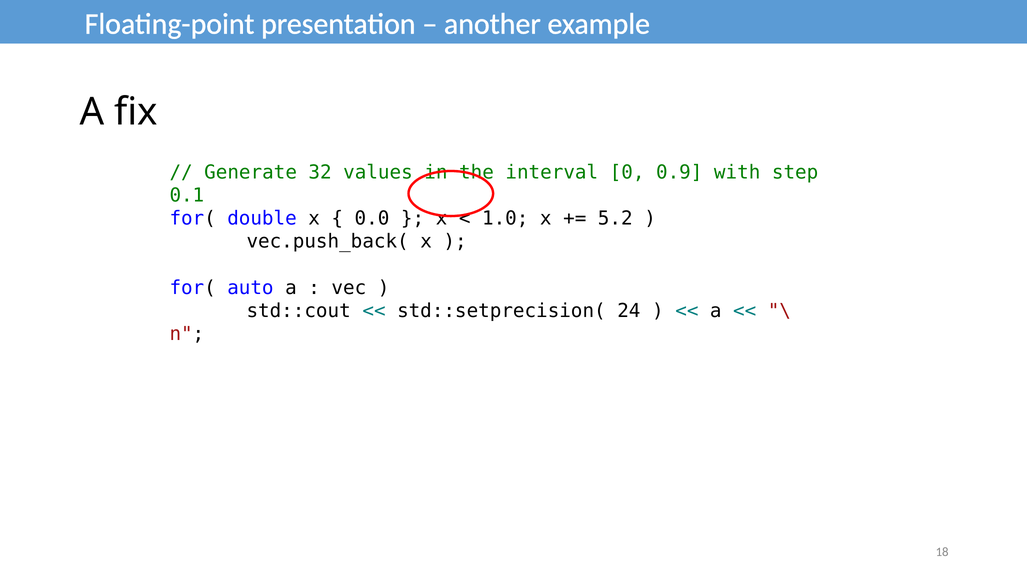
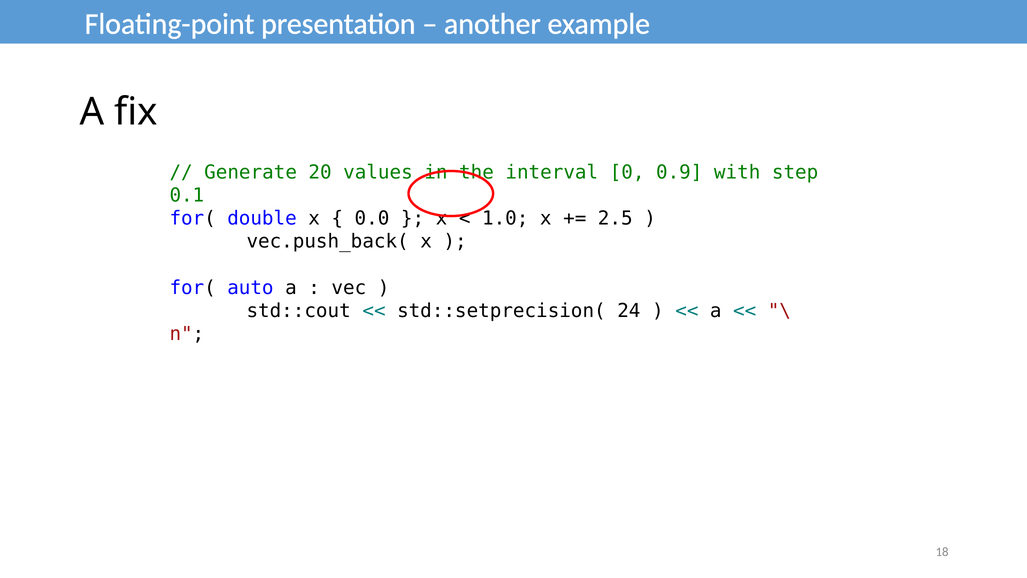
32: 32 -> 20
5.2: 5.2 -> 2.5
